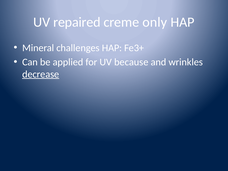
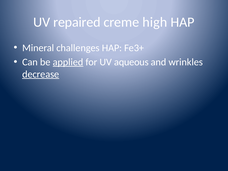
only: only -> high
applied underline: none -> present
because: because -> aqueous
